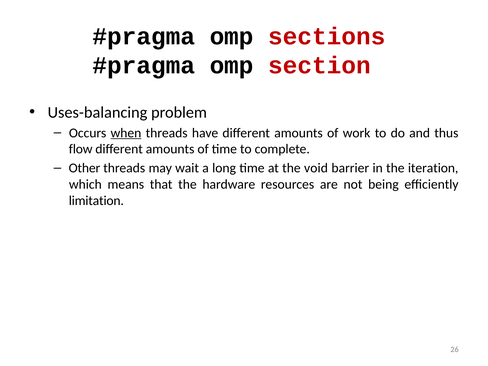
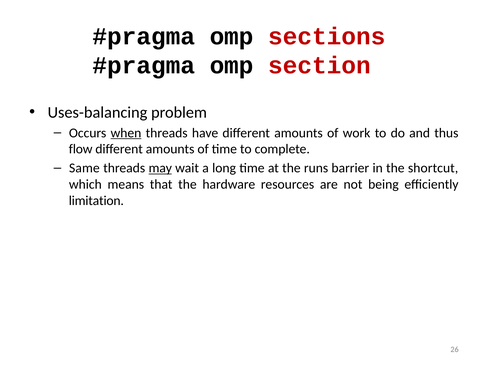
Other: Other -> Same
may underline: none -> present
void: void -> runs
iteration: iteration -> shortcut
